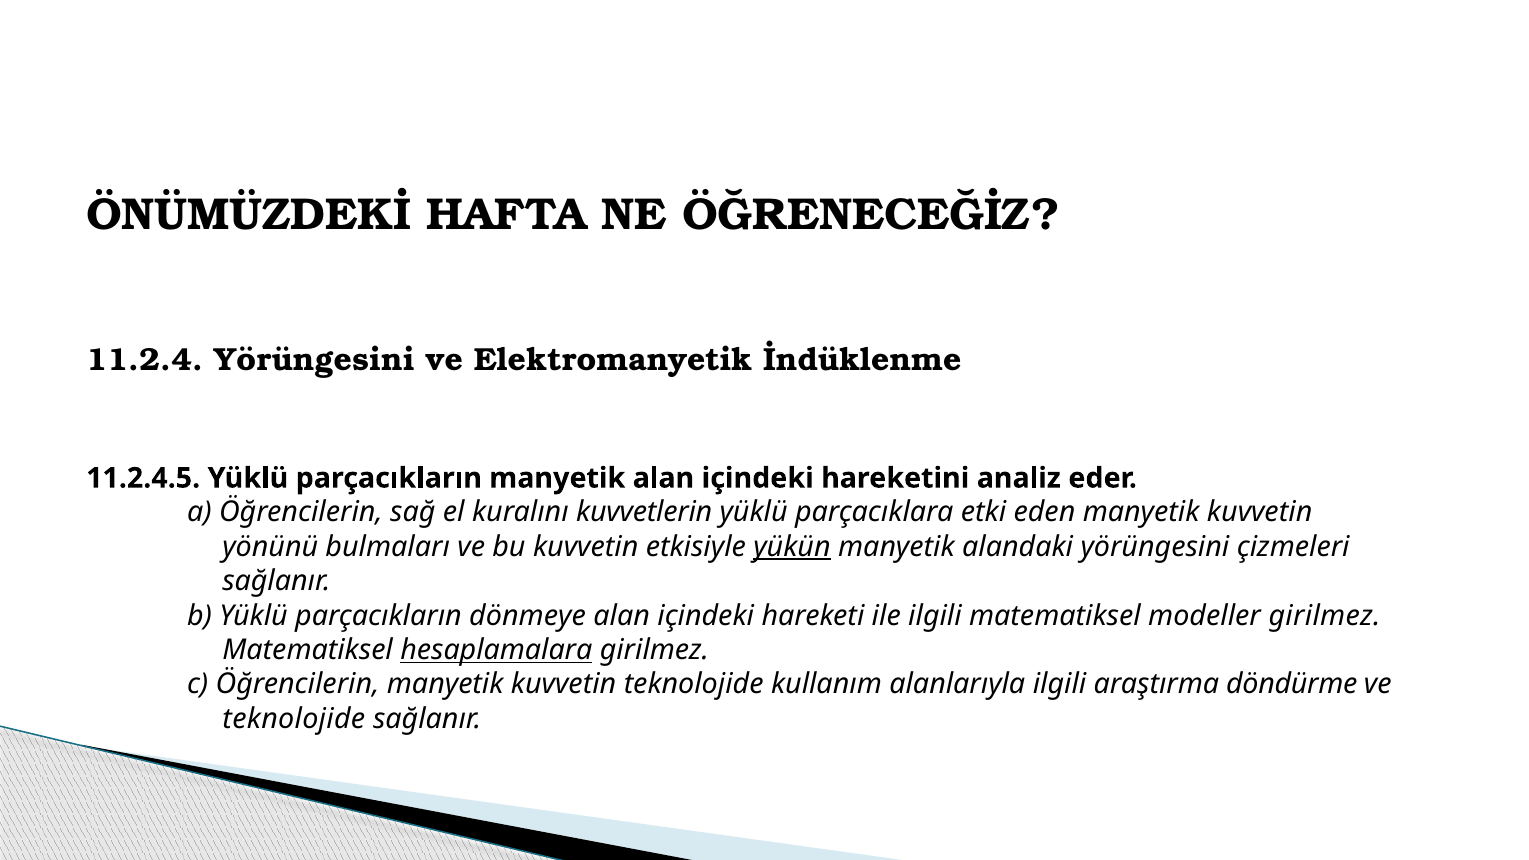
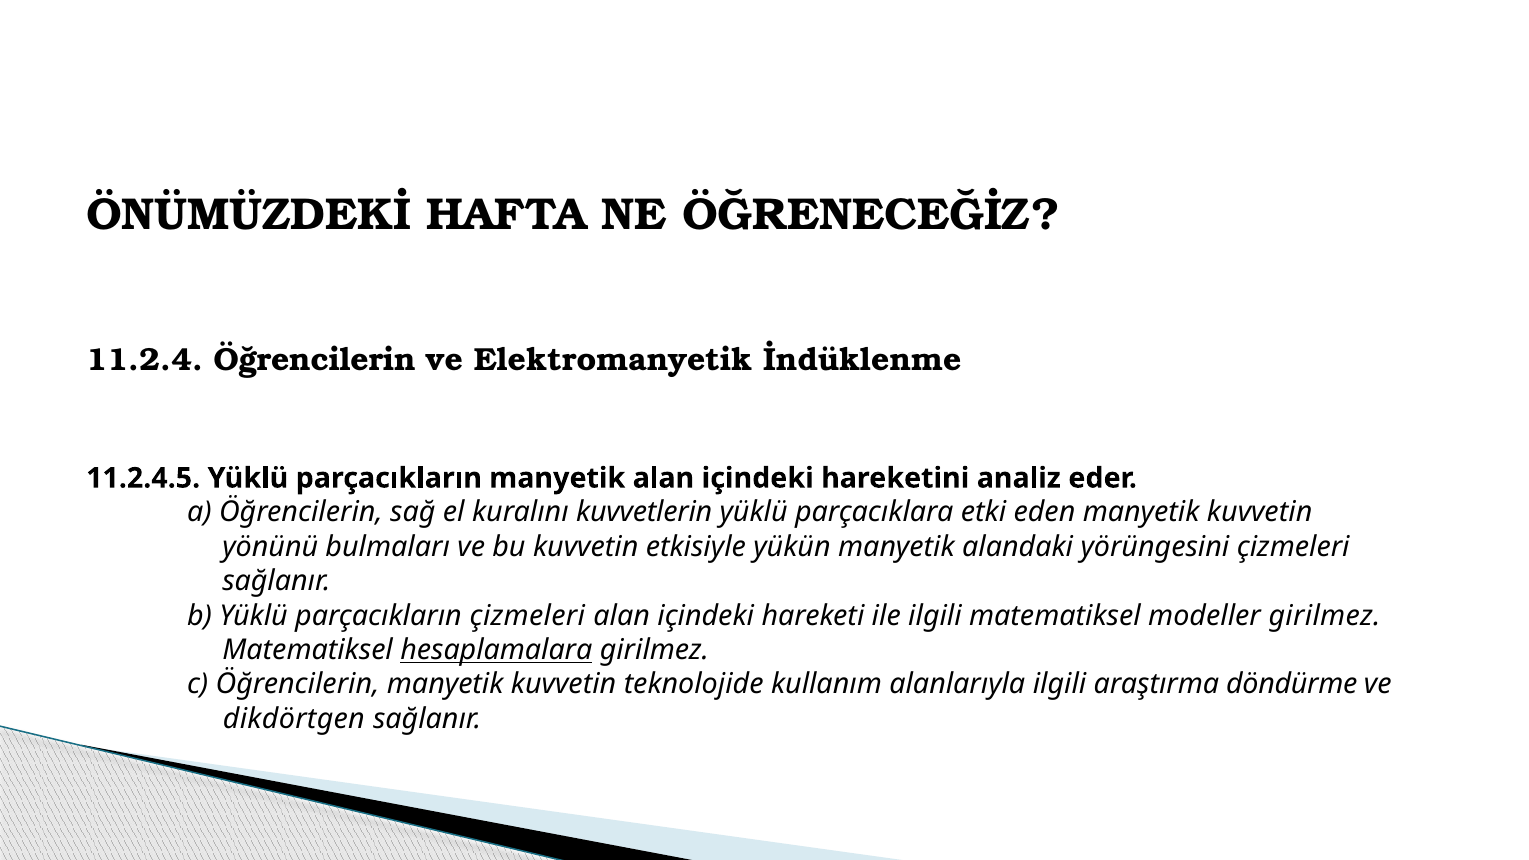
11.2.4 Yörüngesini: Yörüngesini -> Öğrencilerin
yükün underline: present -> none
parçacıkların dönmeye: dönmeye -> çizmeleri
teknolojide at (294, 719): teknolojide -> dikdörtgen
